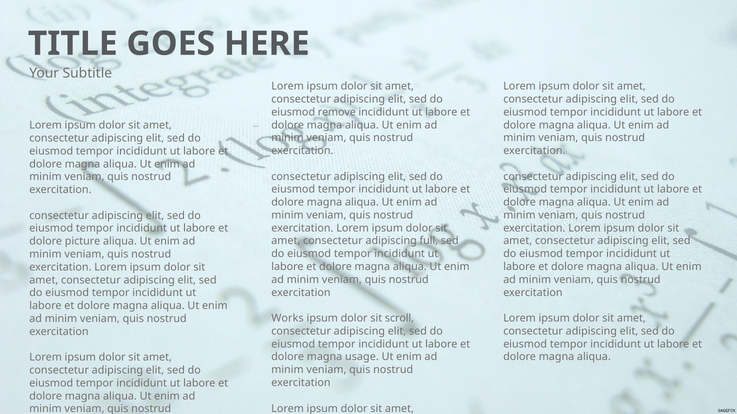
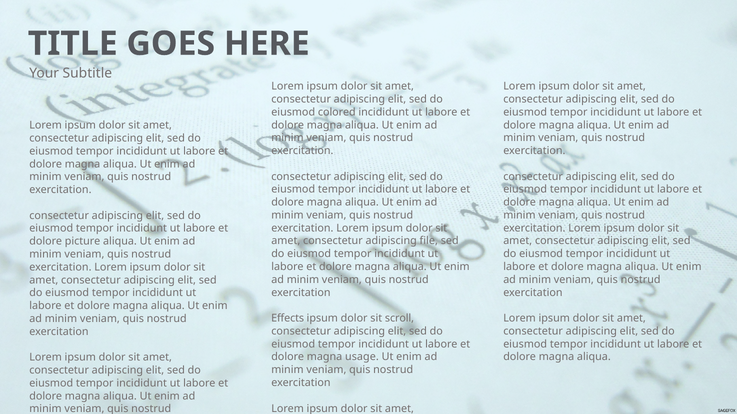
remove: remove -> colored
full: full -> file
Works: Works -> Effects
